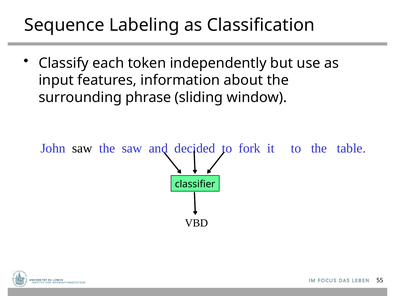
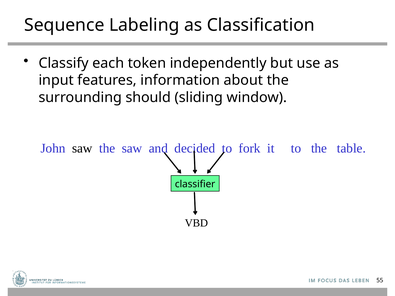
phrase: phrase -> should
